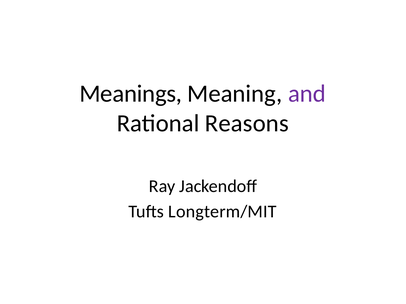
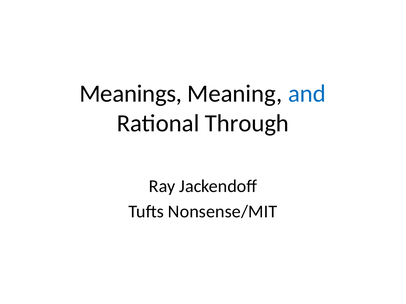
and colour: purple -> blue
Reasons: Reasons -> Through
Longterm/MIT: Longterm/MIT -> Nonsense/MIT
